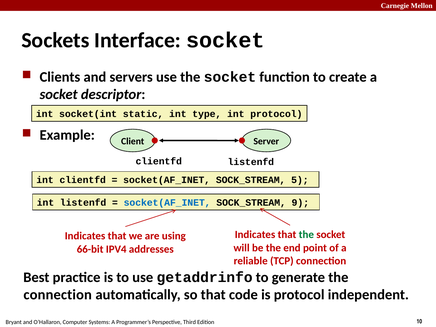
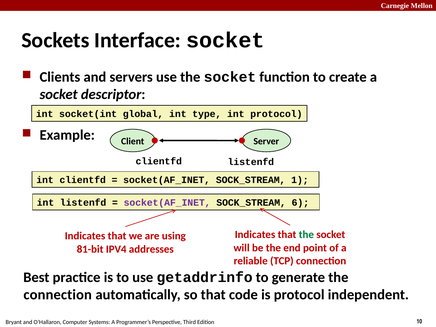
static: static -> global
5: 5 -> 1
socket(AF_INET at (167, 203) colour: blue -> purple
9: 9 -> 6
66-bit: 66-bit -> 81-bit
